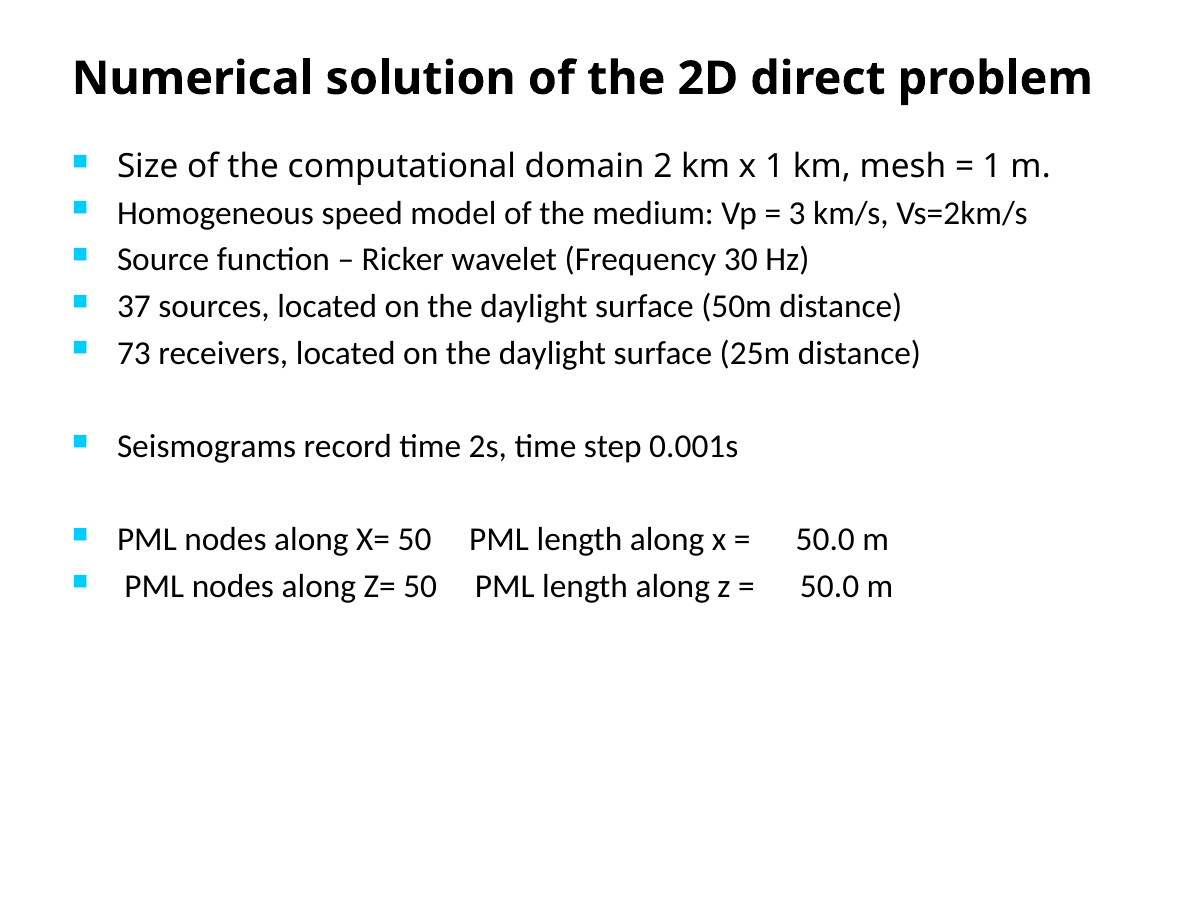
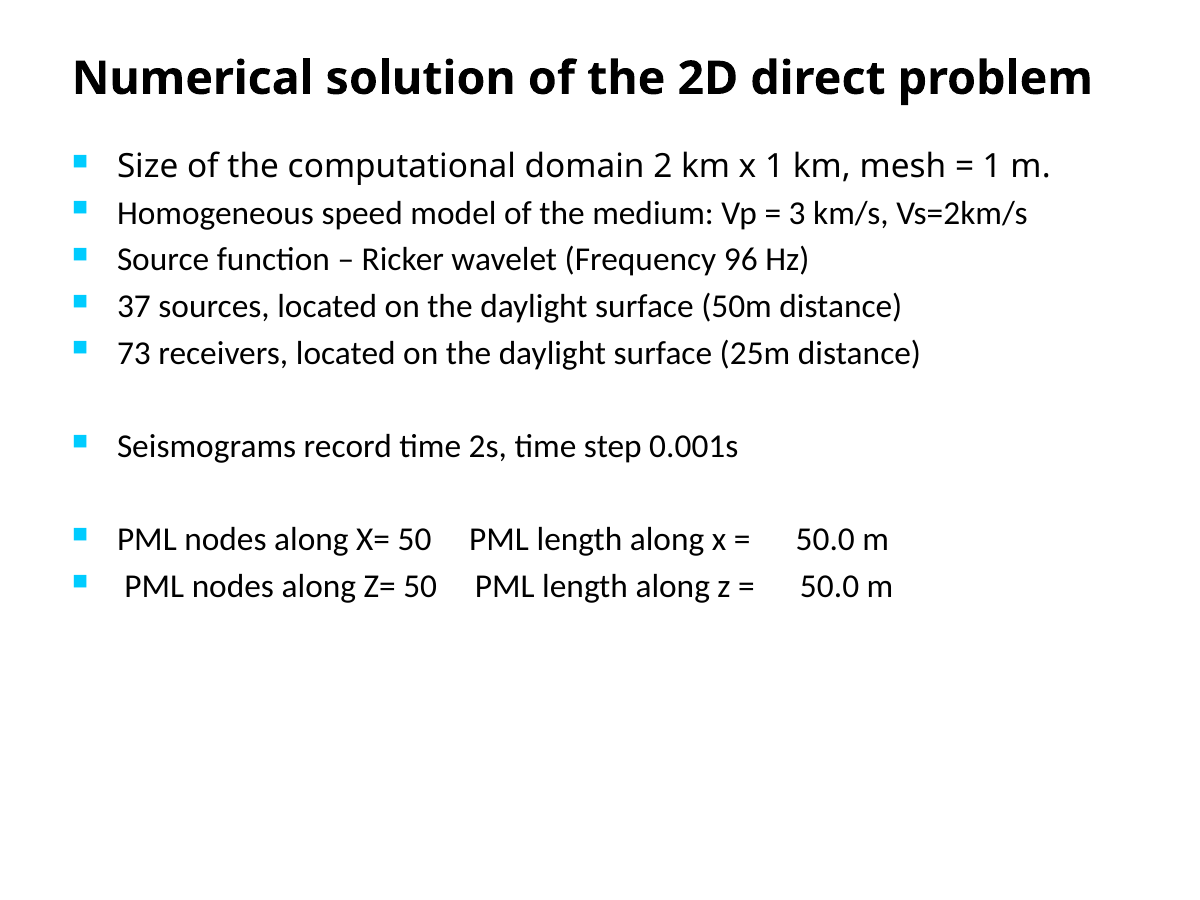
30: 30 -> 96
